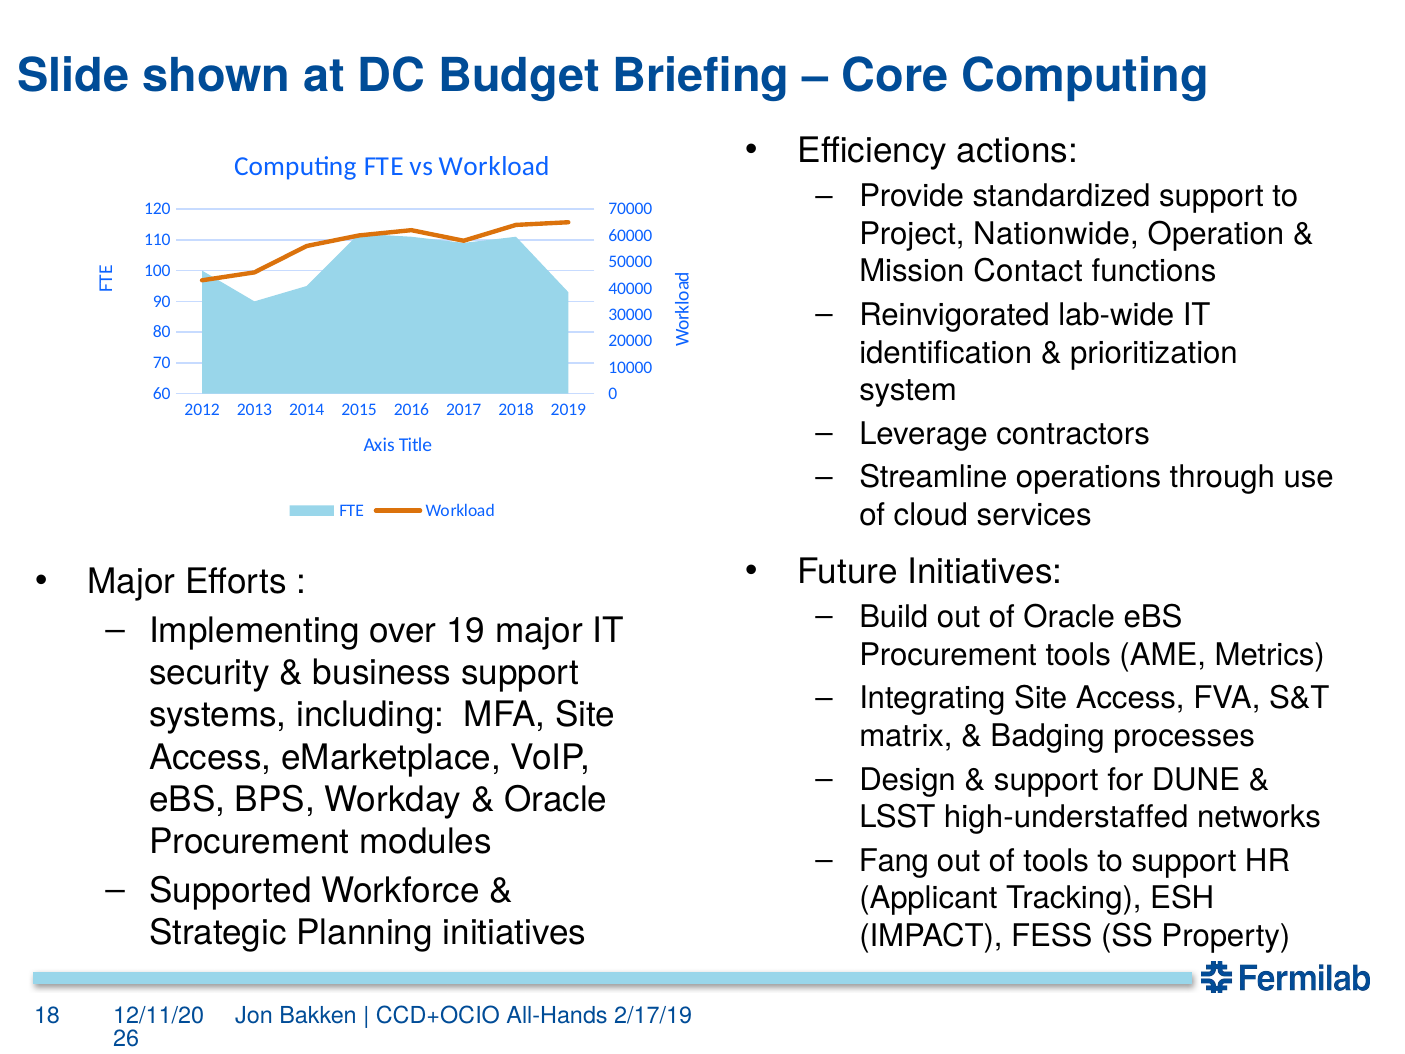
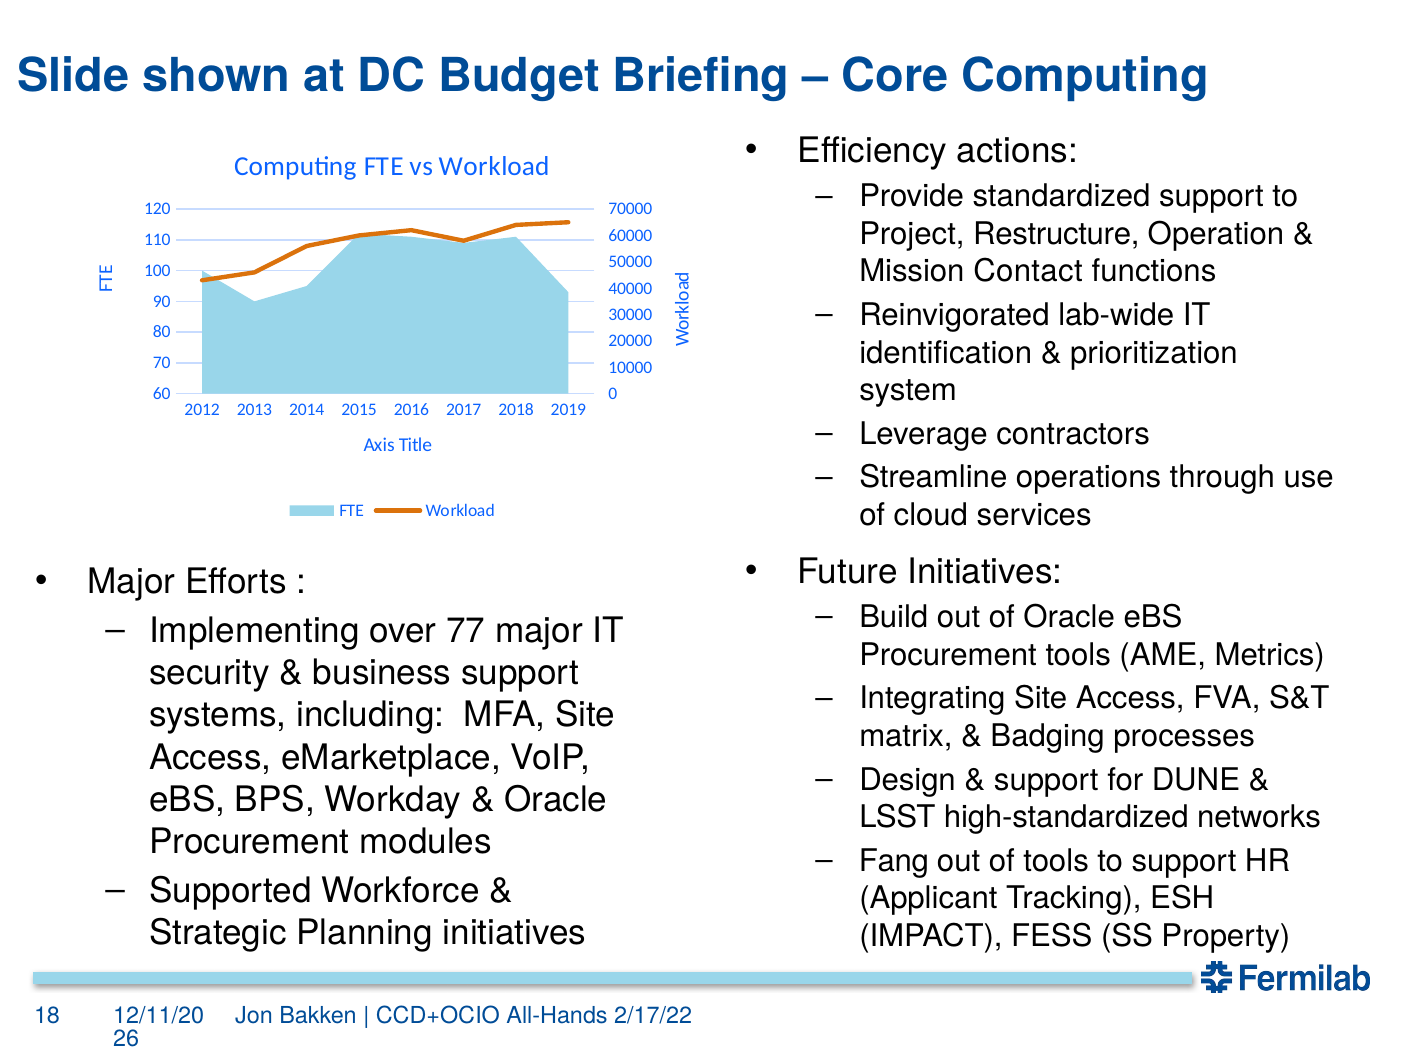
Nationwide: Nationwide -> Restructure
19: 19 -> 77
high-understaffed: high-understaffed -> high-standardized
2/17/19: 2/17/19 -> 2/17/22
